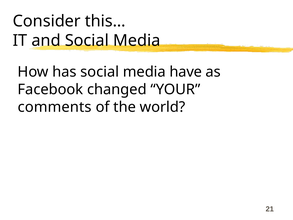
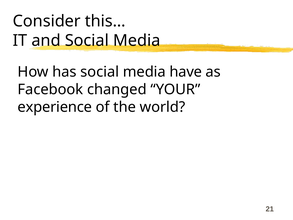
comments: comments -> experience
